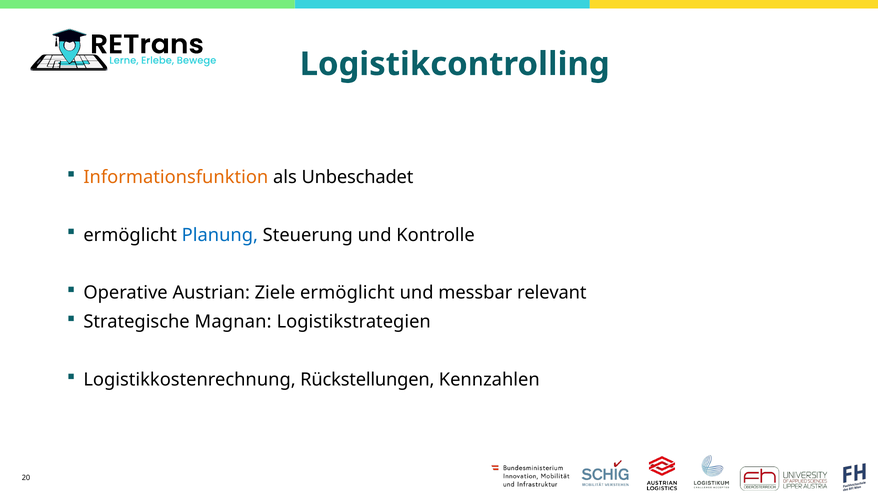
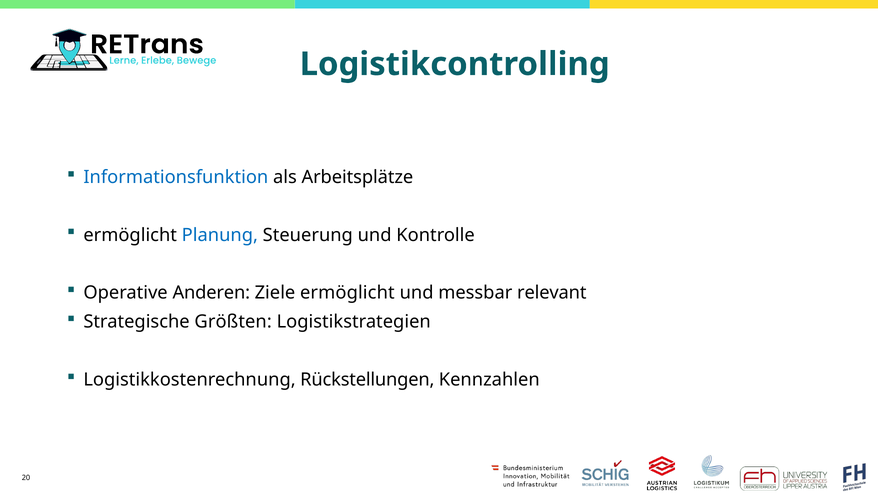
Informationsfunktion colour: orange -> blue
Unbeschadet: Unbeschadet -> Arbeitsplätze
Austrian: Austrian -> Anderen
Magnan: Magnan -> Größten
